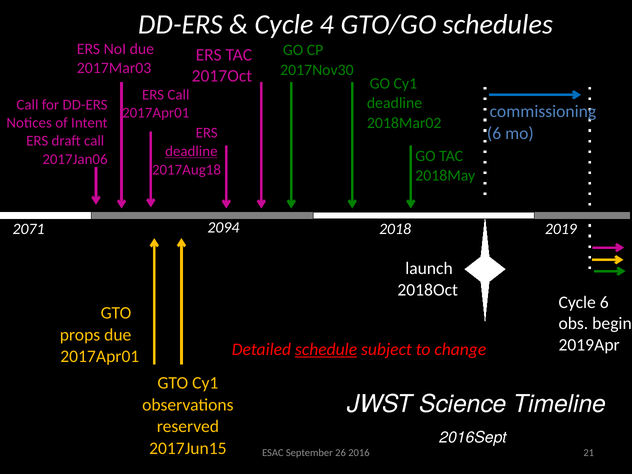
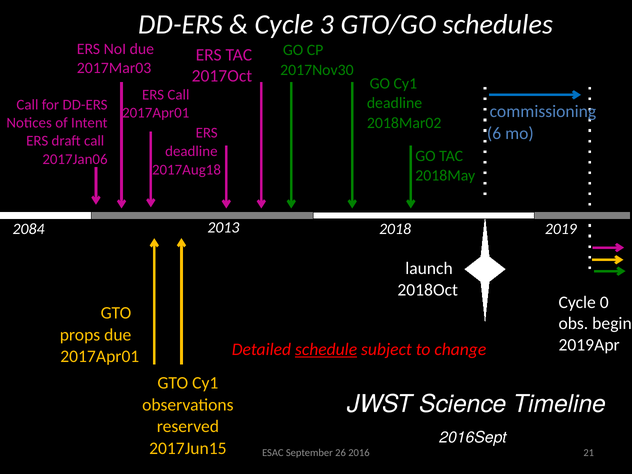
4: 4 -> 3
deadline at (191, 151) underline: present -> none
2094: 2094 -> 2013
2071: 2071 -> 2084
Cycle 6: 6 -> 0
